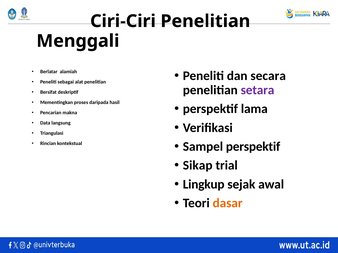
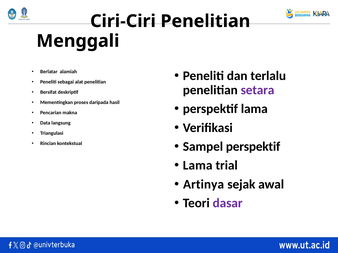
secara: secara -> terlalu
Sikap at (198, 166): Sikap -> Lama
Lingkup: Lingkup -> Artinya
dasar colour: orange -> purple
